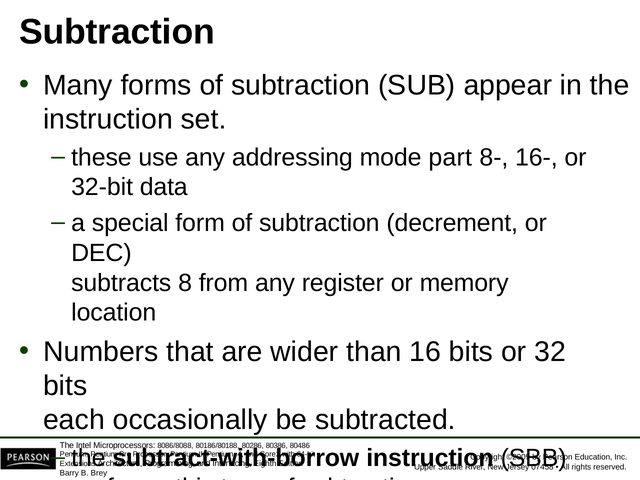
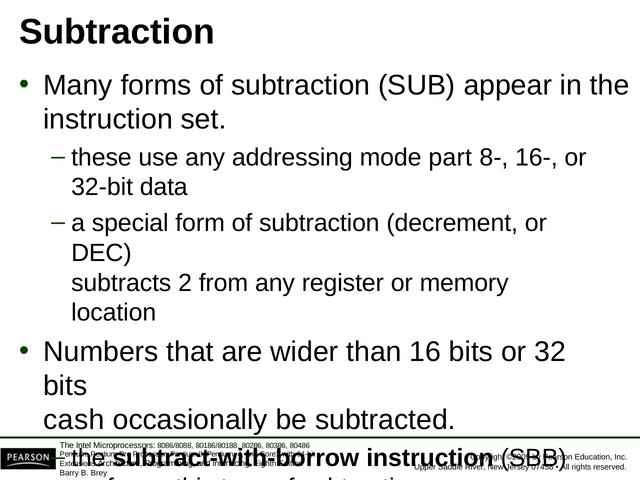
8: 8 -> 2
each: each -> cash
